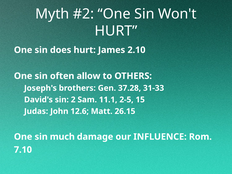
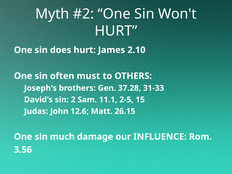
allow: allow -> must
7.10: 7.10 -> 3.56
